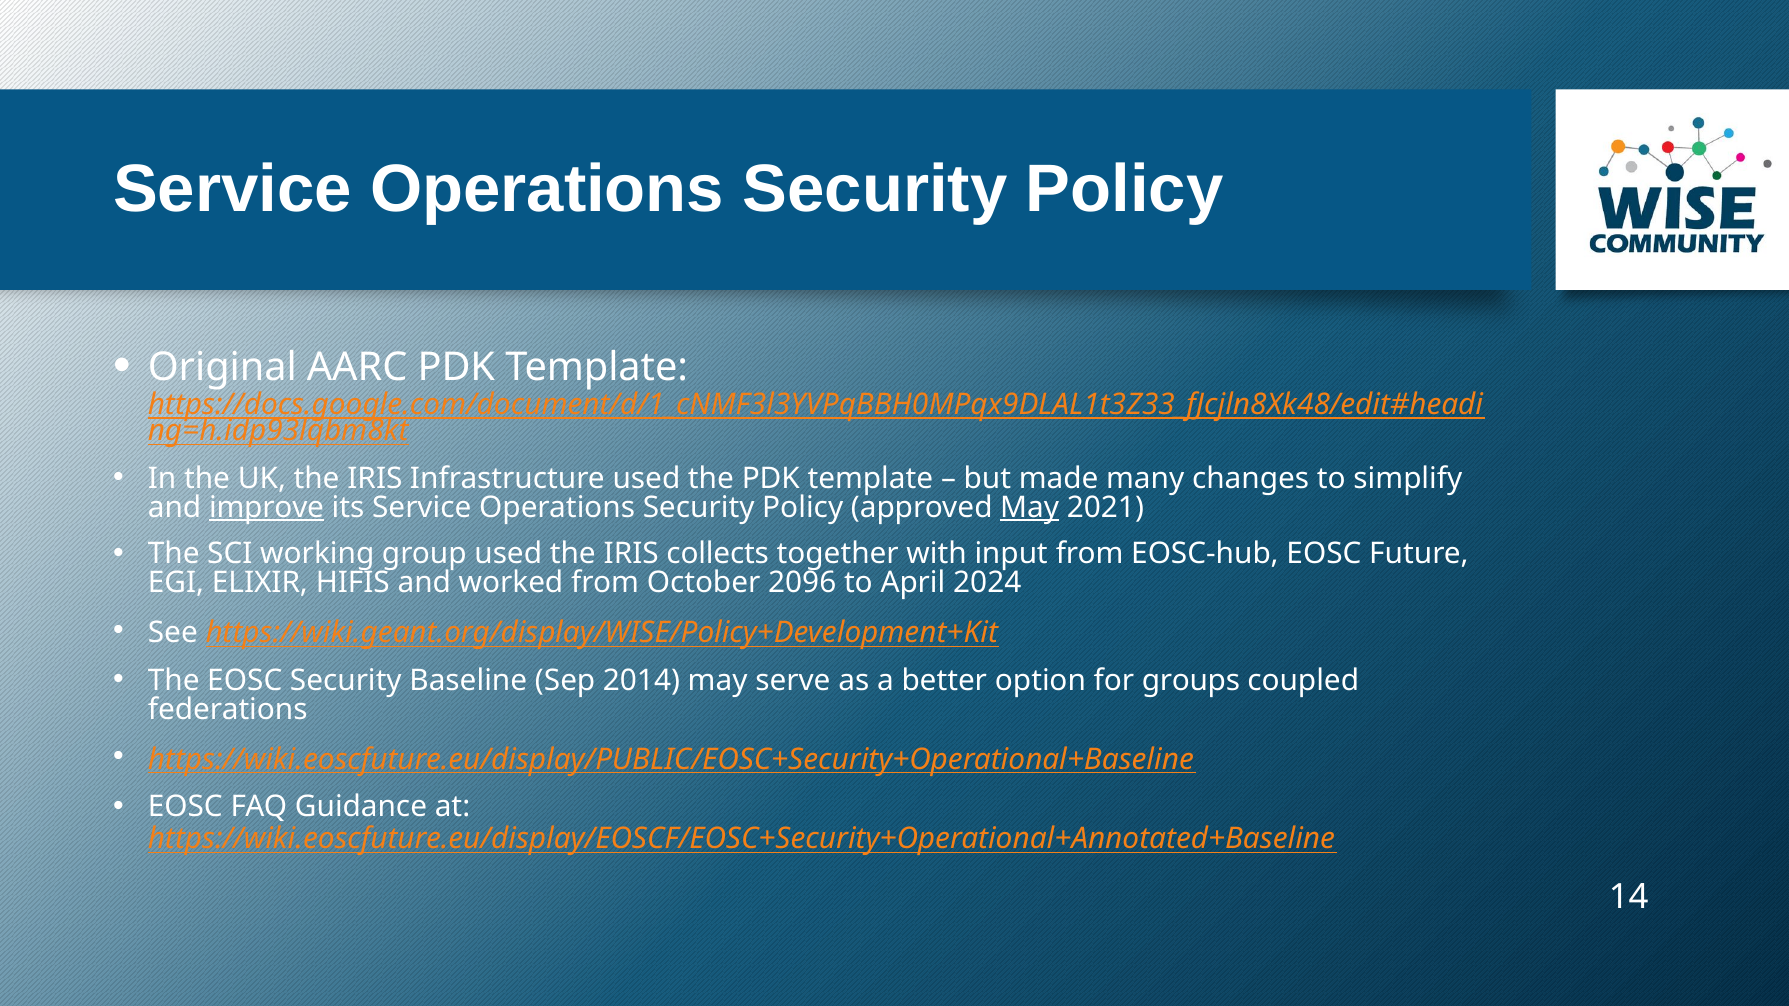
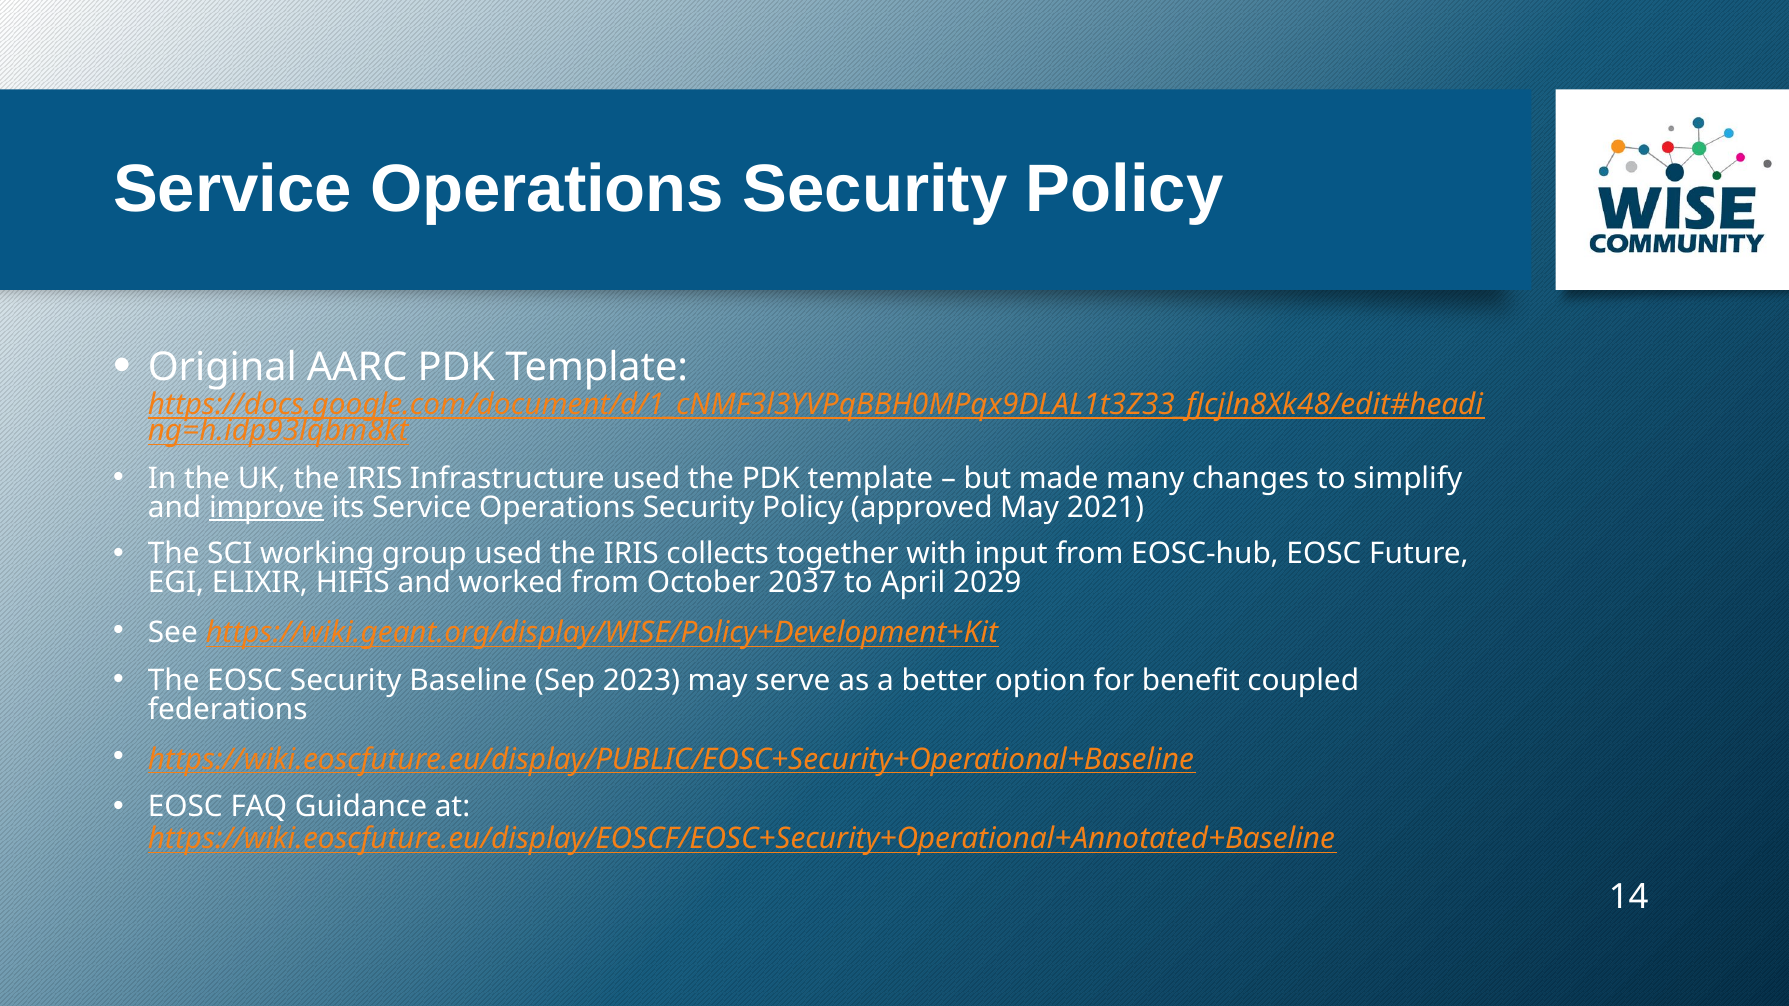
May at (1030, 507) underline: present -> none
2096: 2096 -> 2037
2024: 2024 -> 2029
2014: 2014 -> 2023
groups: groups -> benefit
